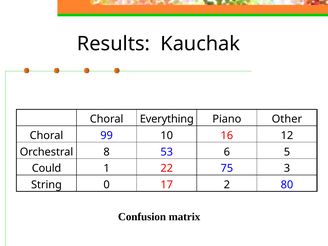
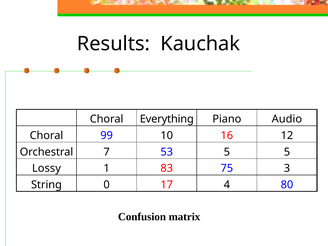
Other: Other -> Audio
8: 8 -> 7
53 6: 6 -> 5
Could: Could -> Lossy
22: 22 -> 83
2: 2 -> 4
